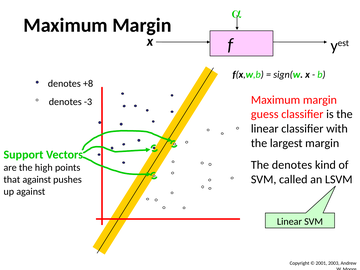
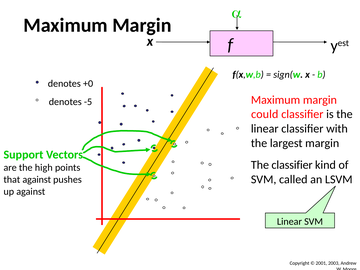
+8: +8 -> +0
-3: -3 -> -5
guess: guess -> could
The denotes: denotes -> classifier
